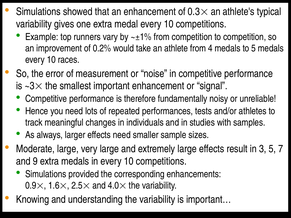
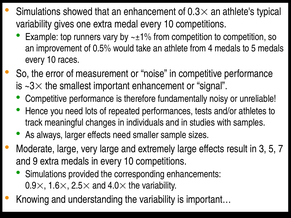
0.2%: 0.2% -> 0.5%
